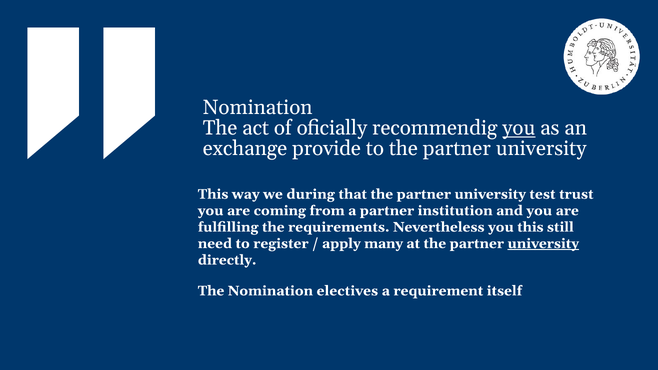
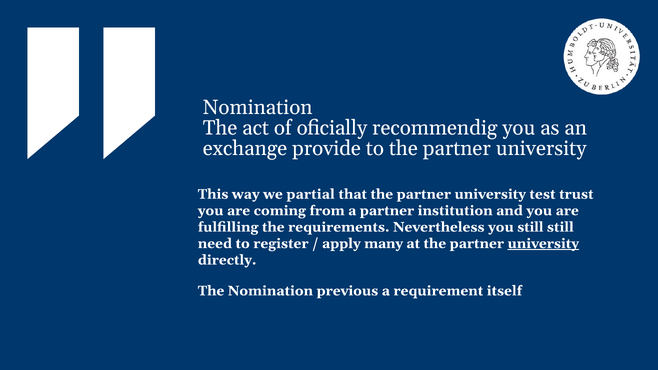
you at (519, 128) underline: present -> none
during: during -> partial
you this: this -> still
electives: electives -> previous
